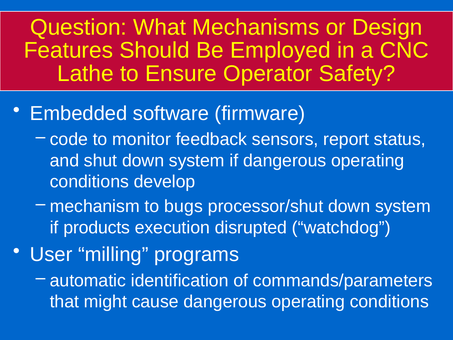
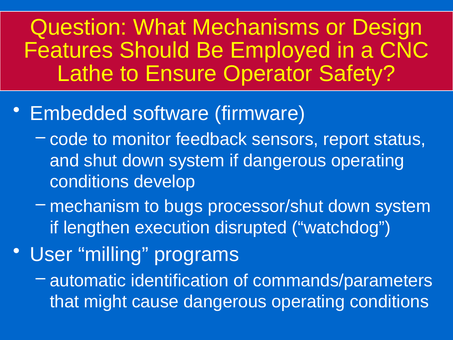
products: products -> lengthen
